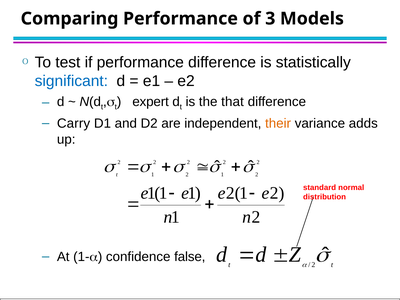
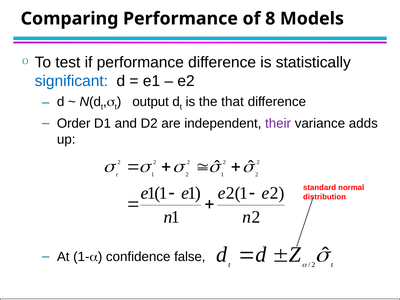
3: 3 -> 8
expert: expert -> output
Carry: Carry -> Order
their colour: orange -> purple
